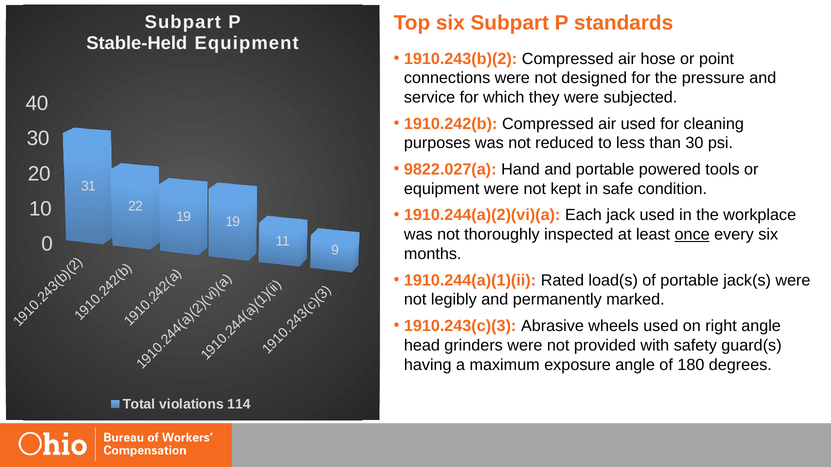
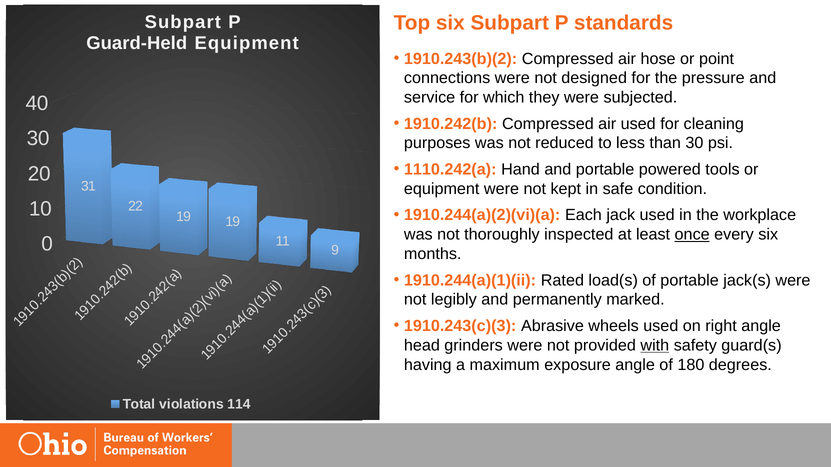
Stable-Held: Stable-Held -> Guard-Held
9822.027(a: 9822.027(a -> 1110.242(a
with underline: none -> present
